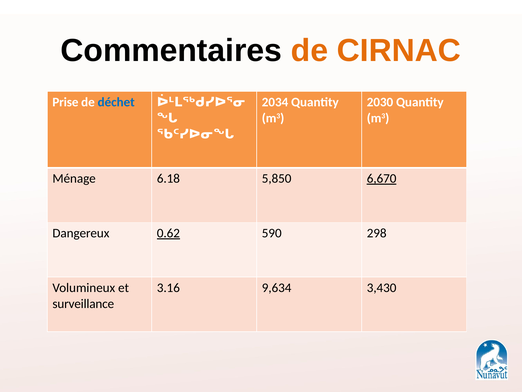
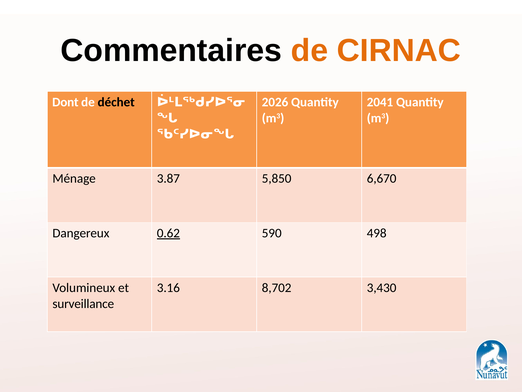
Prise: Prise -> Dont
déchet colour: blue -> black
2034: 2034 -> 2026
2030: 2030 -> 2041
6.18: 6.18 -> 3.87
6,670 underline: present -> none
298: 298 -> 498
9,634: 9,634 -> 8,702
